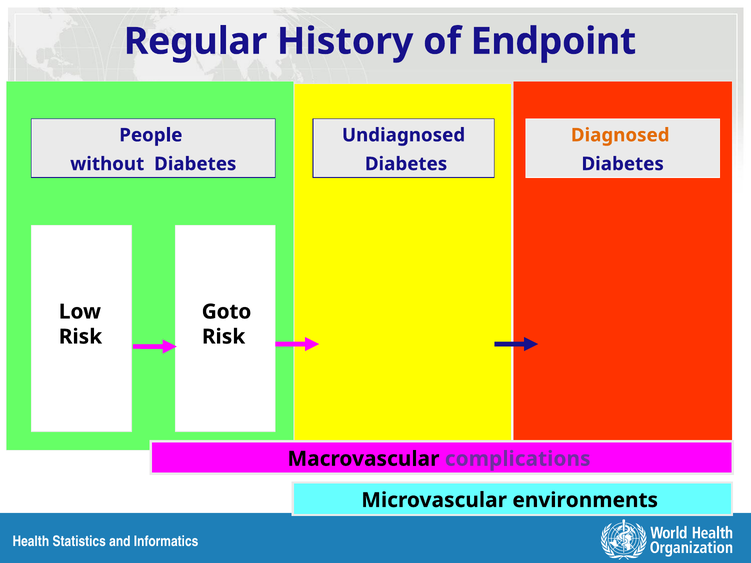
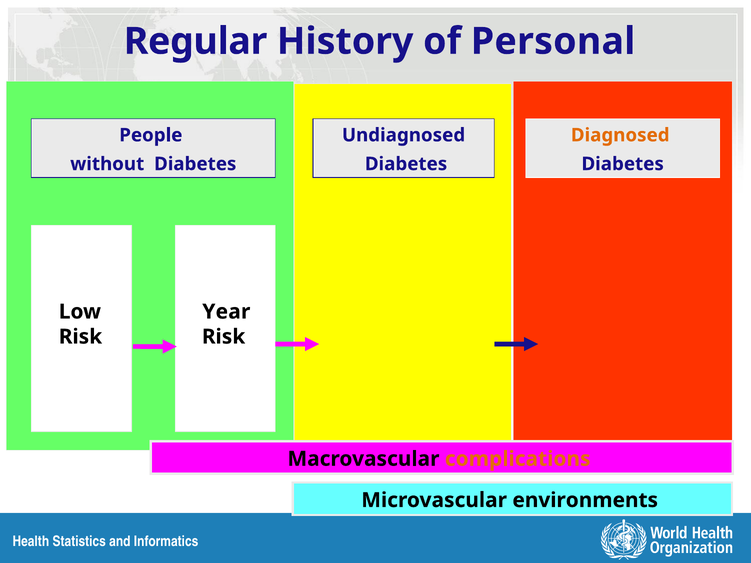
Endpoint: Endpoint -> Personal
Goto: Goto -> Year
complications colour: purple -> orange
